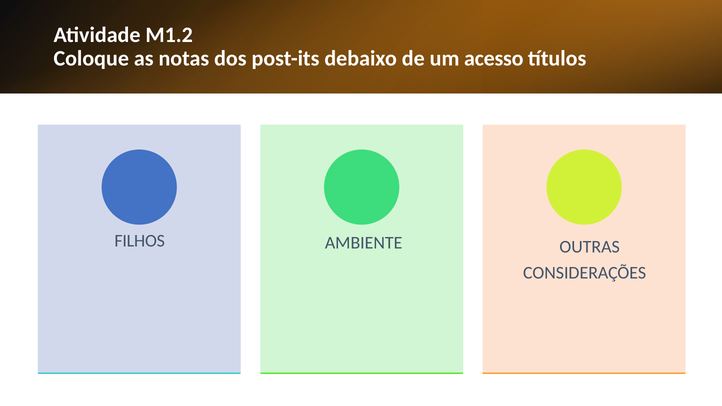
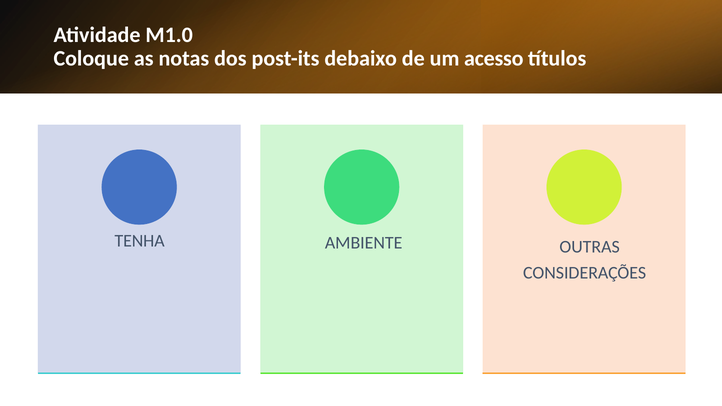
M1.2: M1.2 -> M1.0
FILHOS: FILHOS -> TENHA
